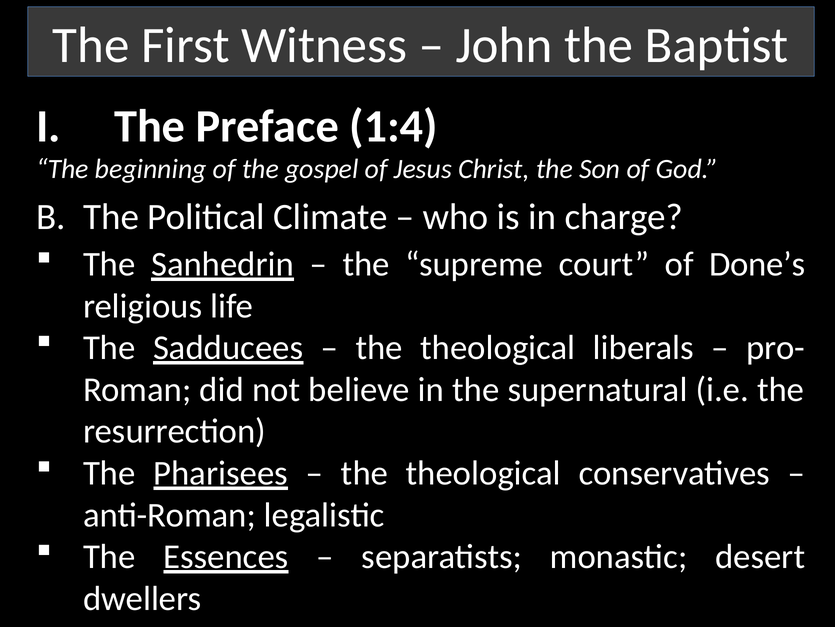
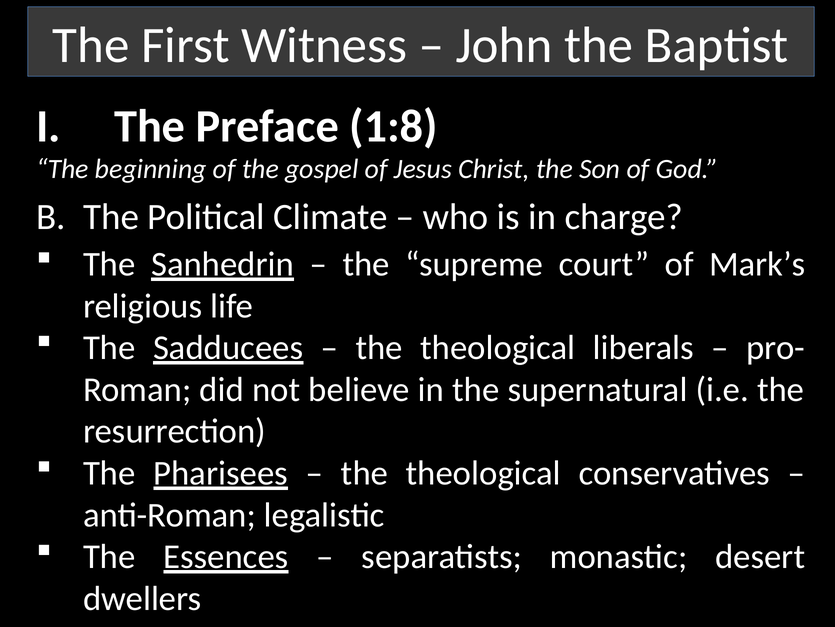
1:4: 1:4 -> 1:8
Done’s: Done’s -> Mark’s
